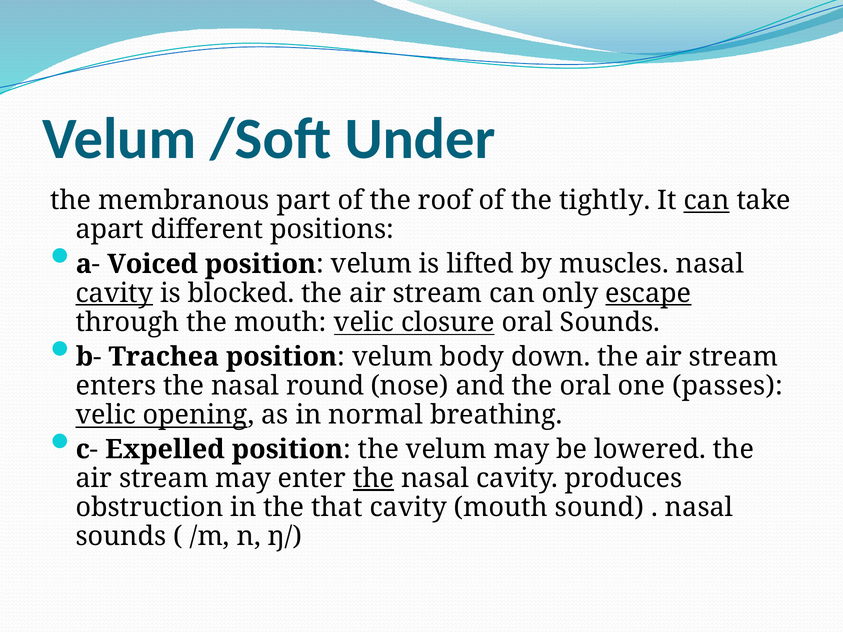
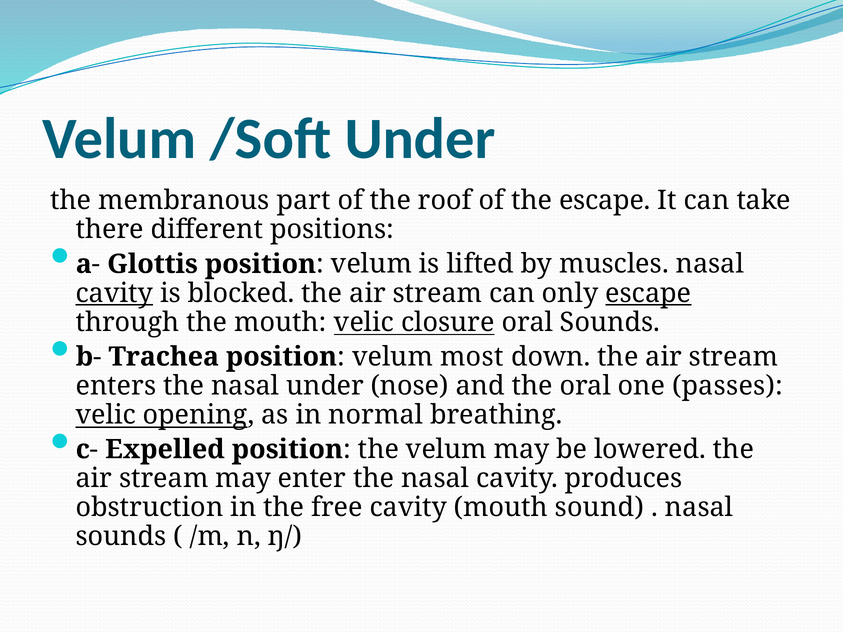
the tightly: tightly -> escape
can at (707, 201) underline: present -> none
apart: apart -> there
Voiced: Voiced -> Glottis
body: body -> most
nasal round: round -> under
the at (374, 479) underline: present -> none
that: that -> free
